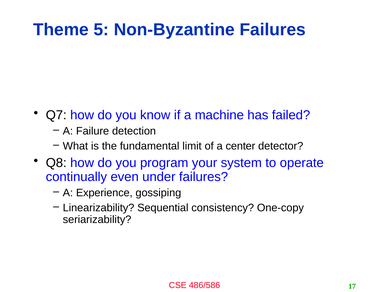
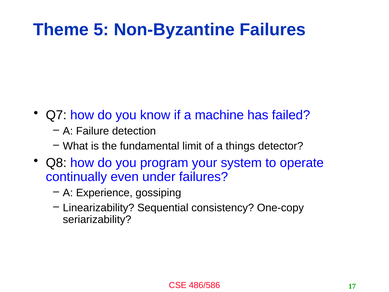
center: center -> things
